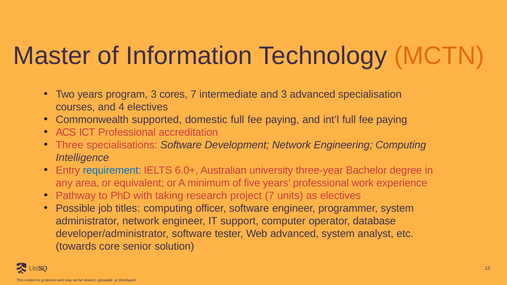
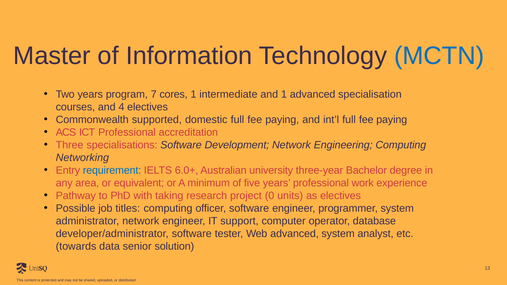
MCTN colour: orange -> blue
program 3: 3 -> 7
cores 7: 7 -> 1
and 3: 3 -> 1
Intelligence: Intelligence -> Networking
project 7: 7 -> 0
core: core -> data
